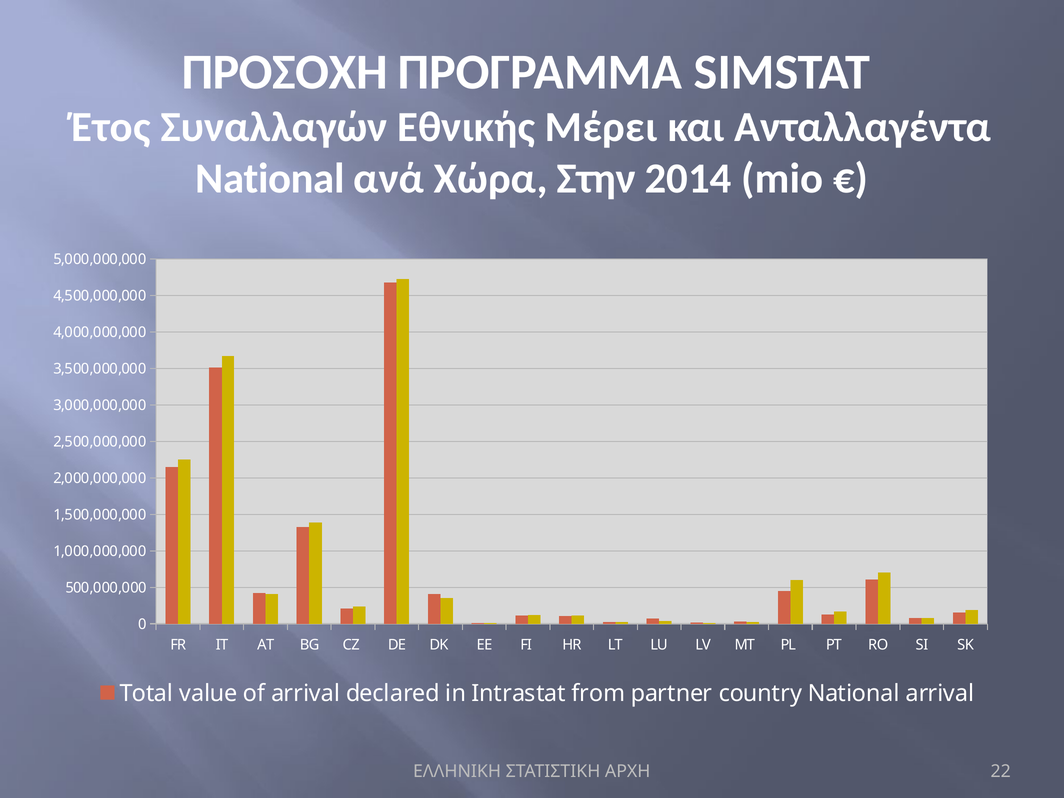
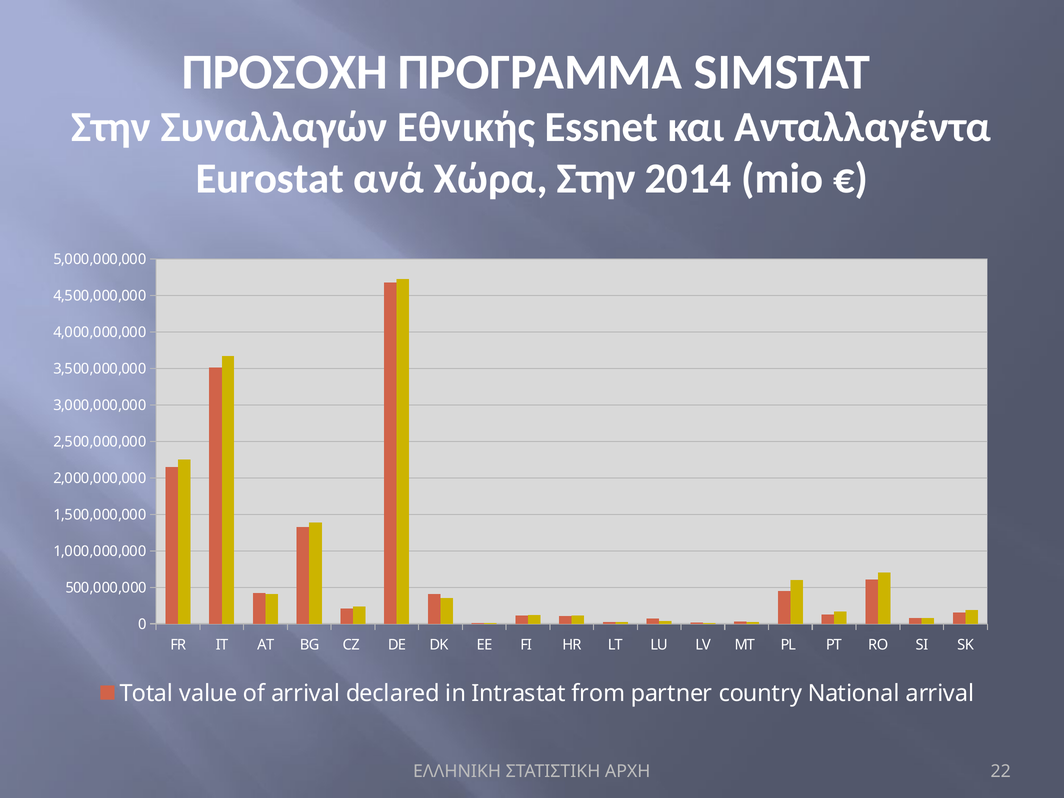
Έτος at (111, 127): Έτος -> Στην
Μέρει: Μέρει -> Essnet
National at (270, 179): National -> Eurostat
